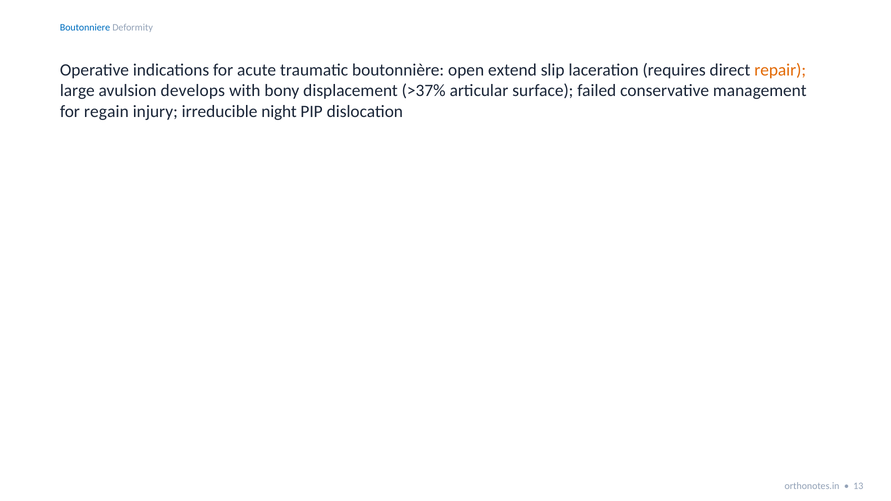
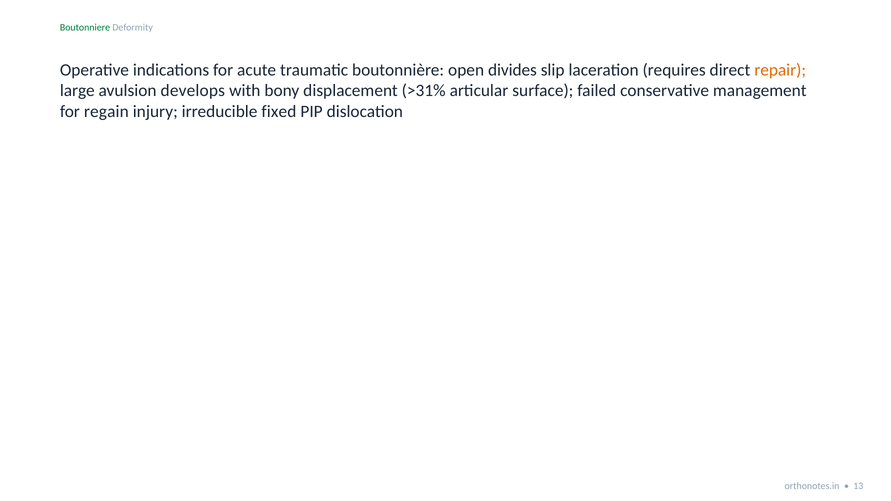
Boutonniere colour: blue -> green
extend: extend -> divides
>37%: >37% -> >31%
night: night -> fixed
